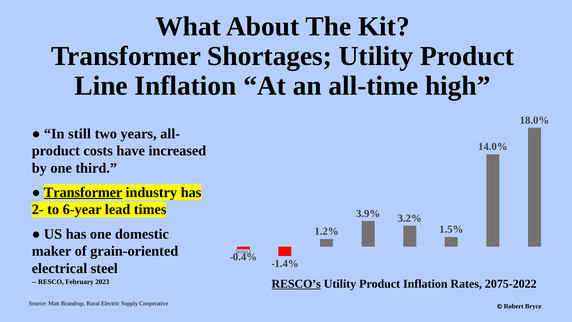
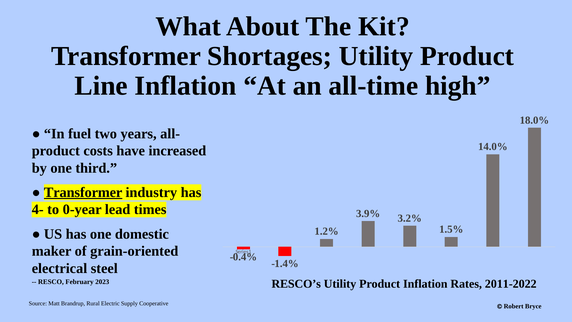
still: still -> fuel
2-: 2- -> 4-
6-year: 6-year -> 0-year
RESCO’s underline: present -> none
2075-2022: 2075-2022 -> 2011-2022
